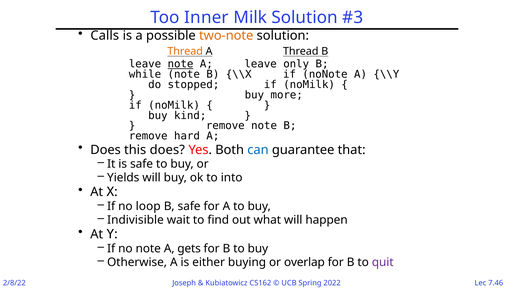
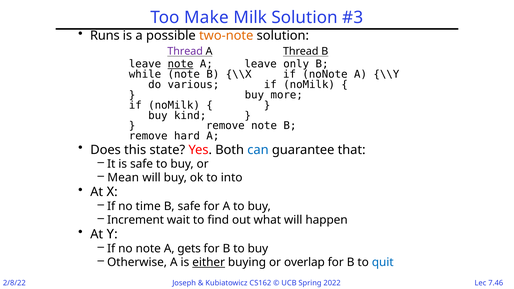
Inner: Inner -> Make
Calls: Calls -> Runs
Thread at (185, 51) colour: orange -> purple
stopped: stopped -> various
this does: does -> state
Yields: Yields -> Mean
loop: loop -> time
Indivisible: Indivisible -> Increment
either underline: none -> present
quit colour: purple -> blue
